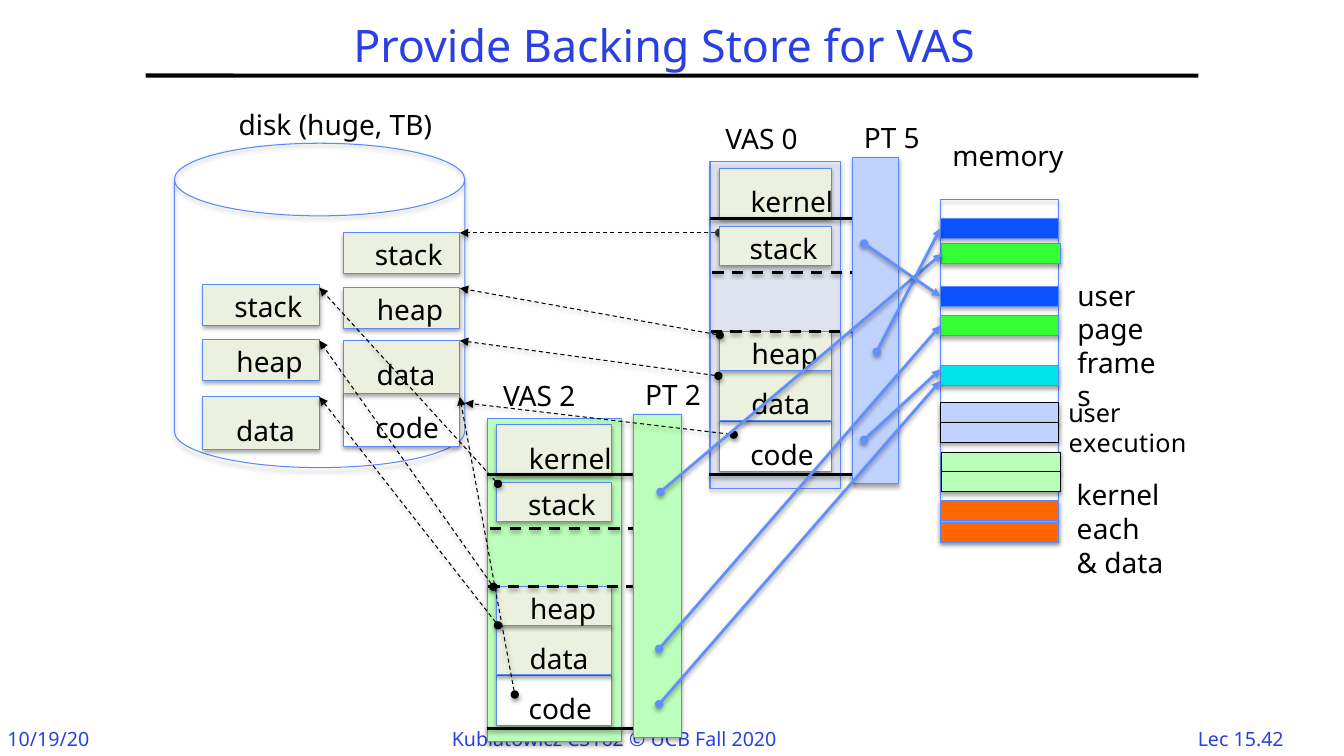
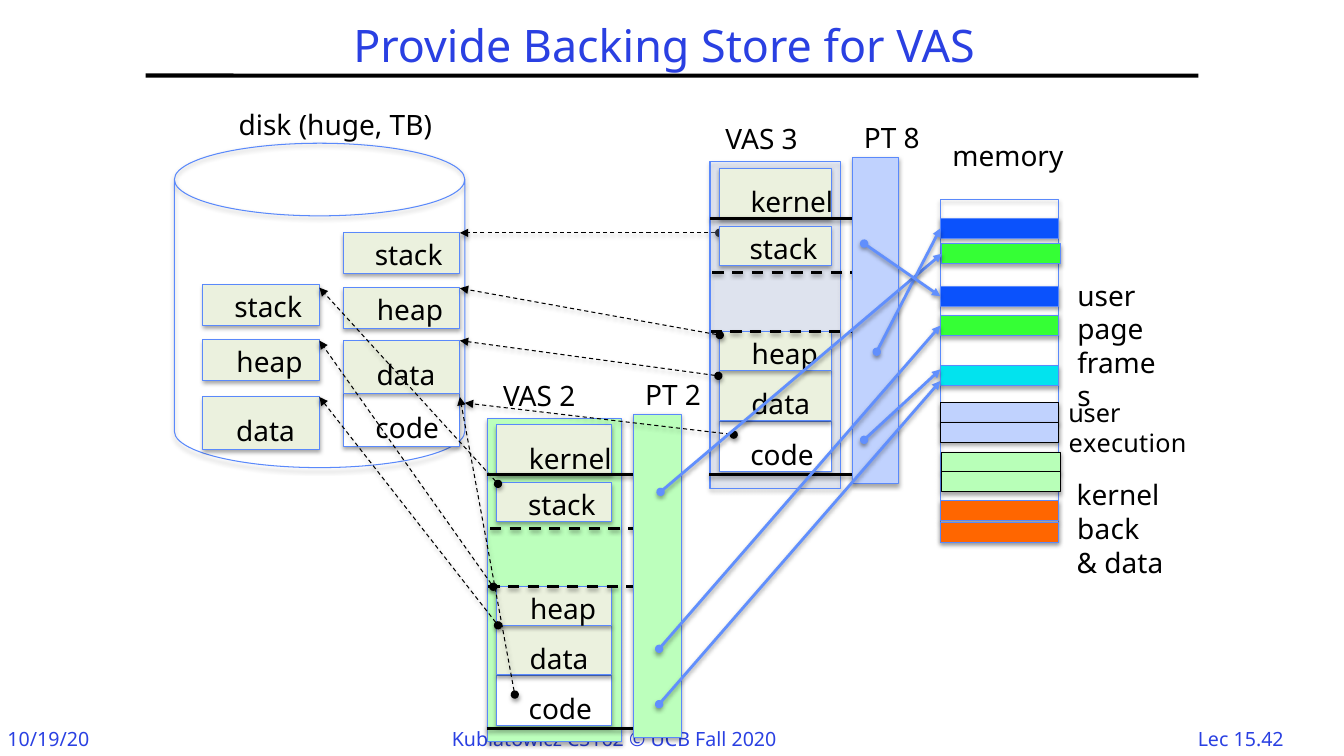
0: 0 -> 3
5: 5 -> 8
each: each -> back
